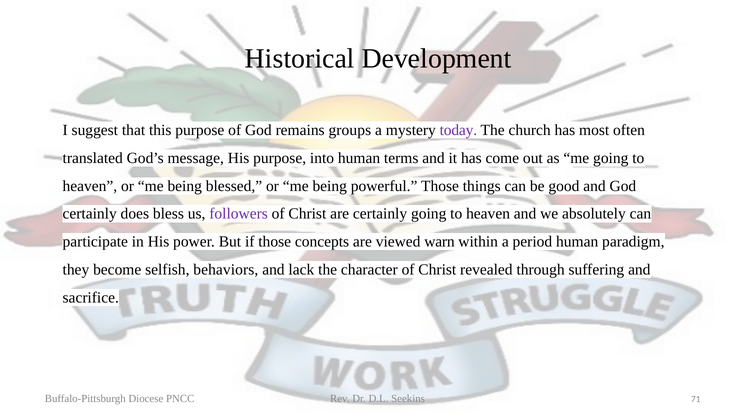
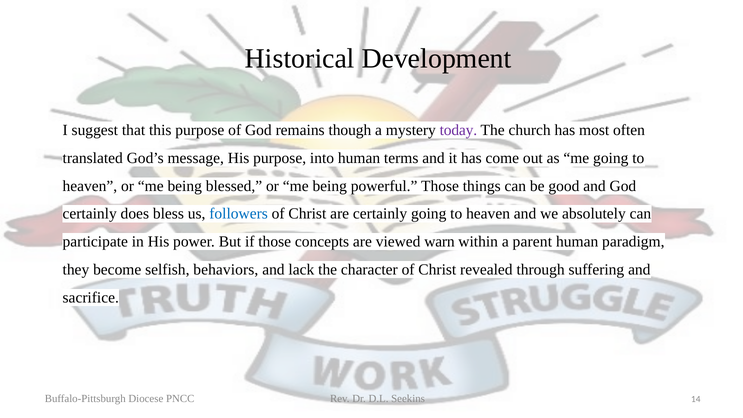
groups: groups -> though
followers colour: purple -> blue
period: period -> parent
71: 71 -> 14
